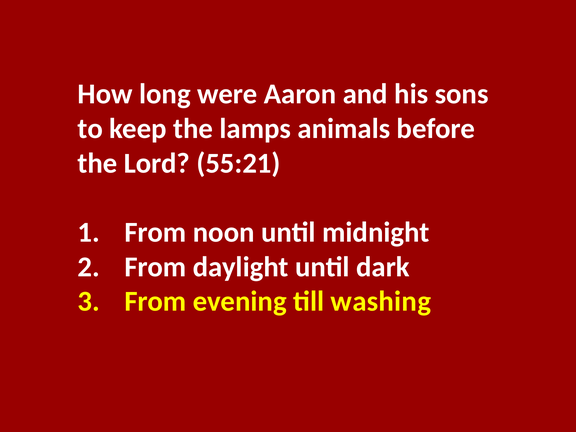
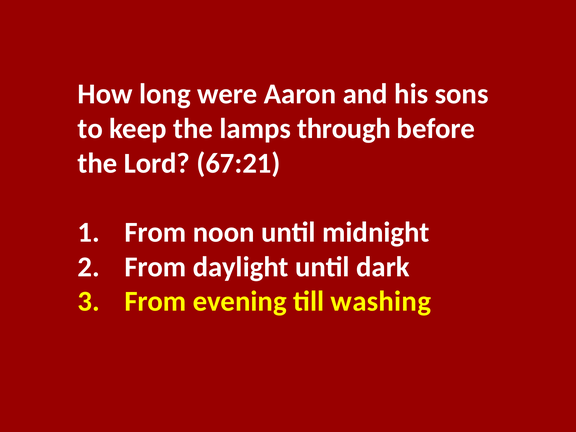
animals: animals -> through
55:21: 55:21 -> 67:21
